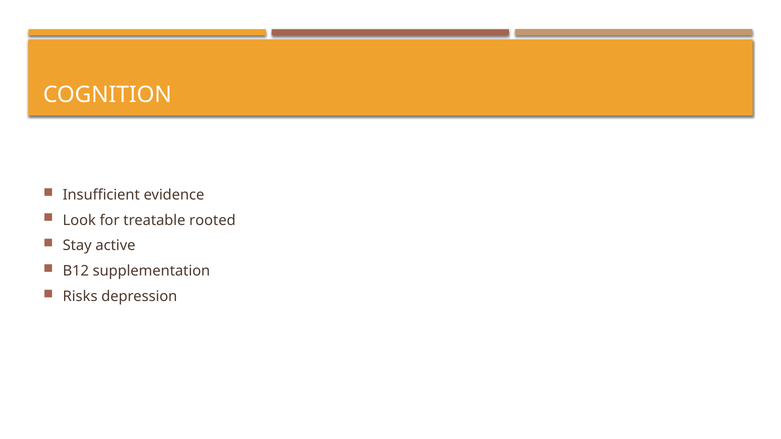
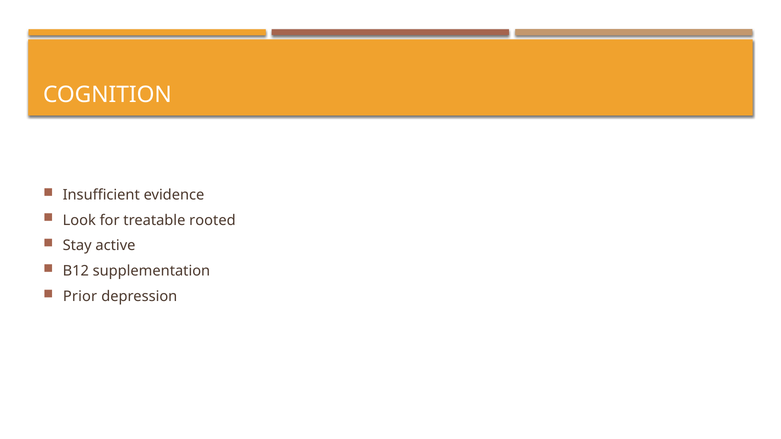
Risks: Risks -> Prior
